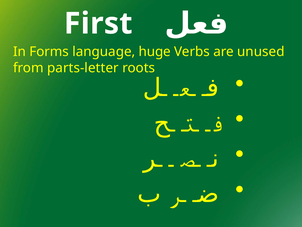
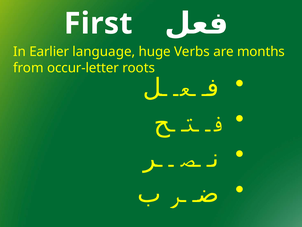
Forms: Forms -> Earlier
unused: unused -> months
parts-letter: parts-letter -> occur-letter
